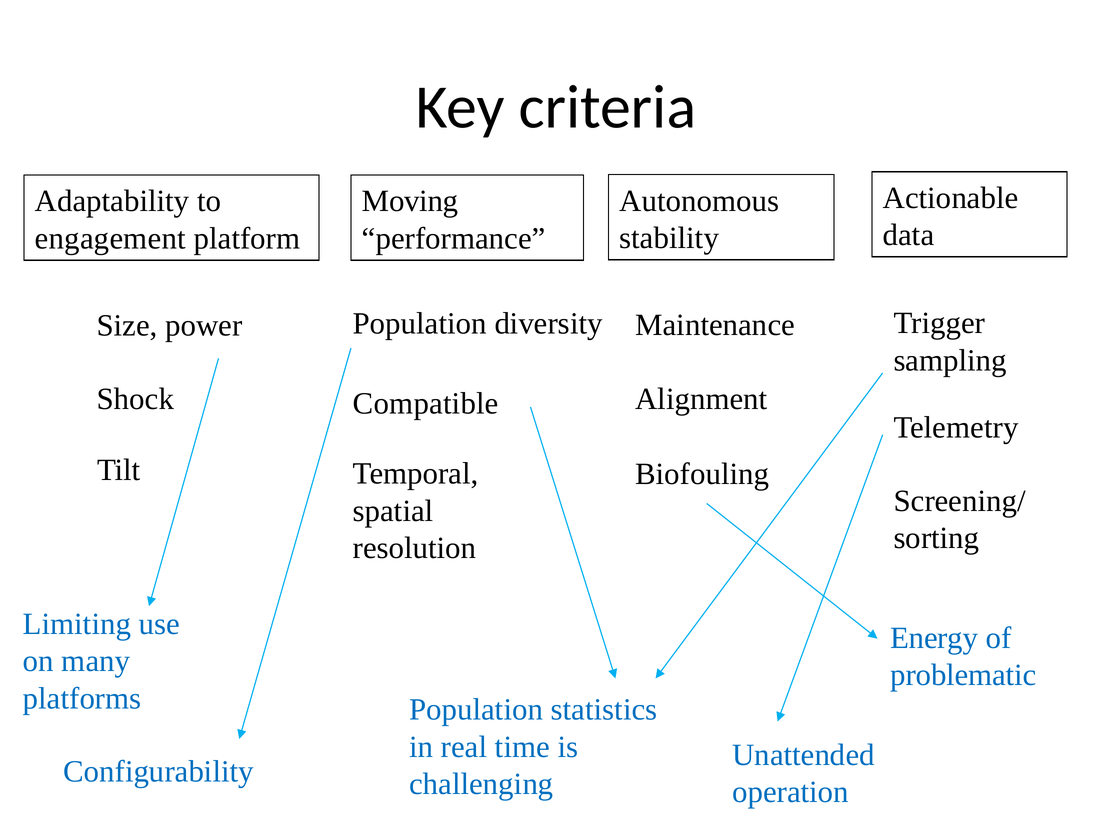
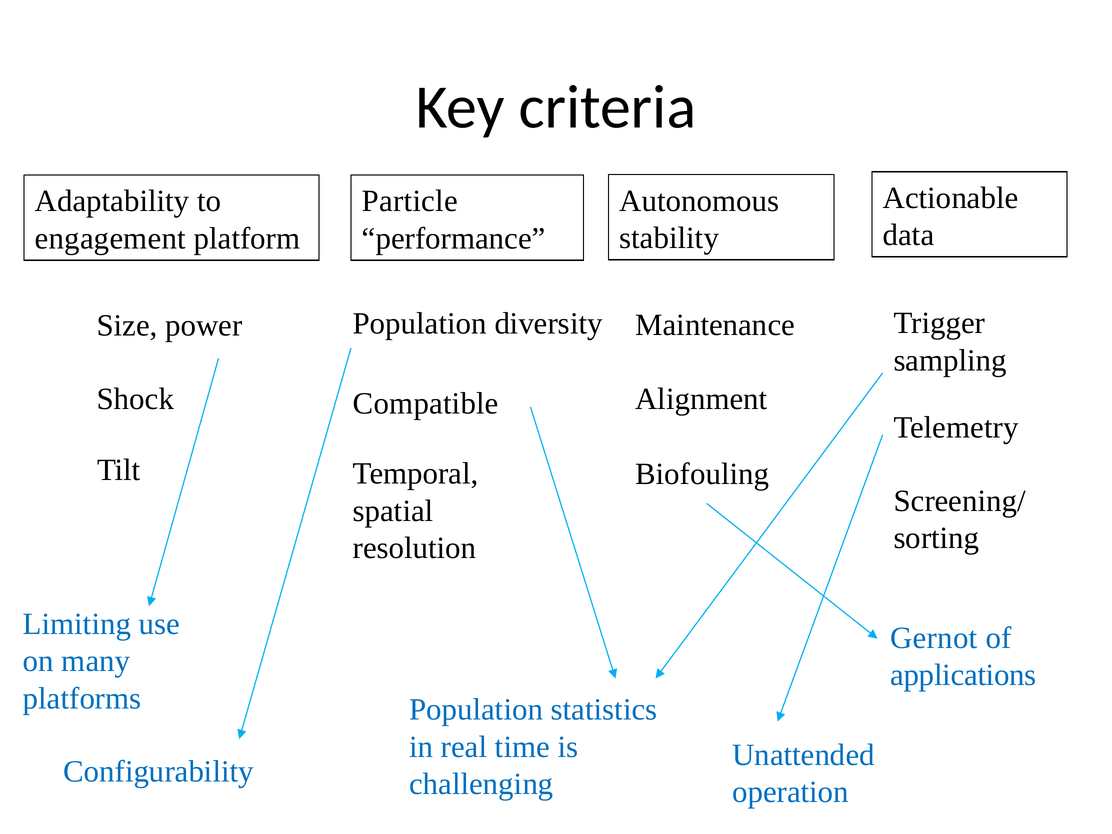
Moving: Moving -> Particle
Energy: Energy -> Gernot
problematic: problematic -> applications
